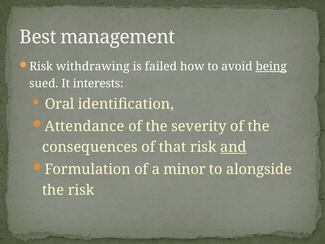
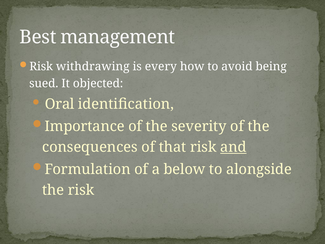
failed: failed -> every
being underline: present -> none
interests: interests -> objected
Attendance: Attendance -> Importance
minor: minor -> below
